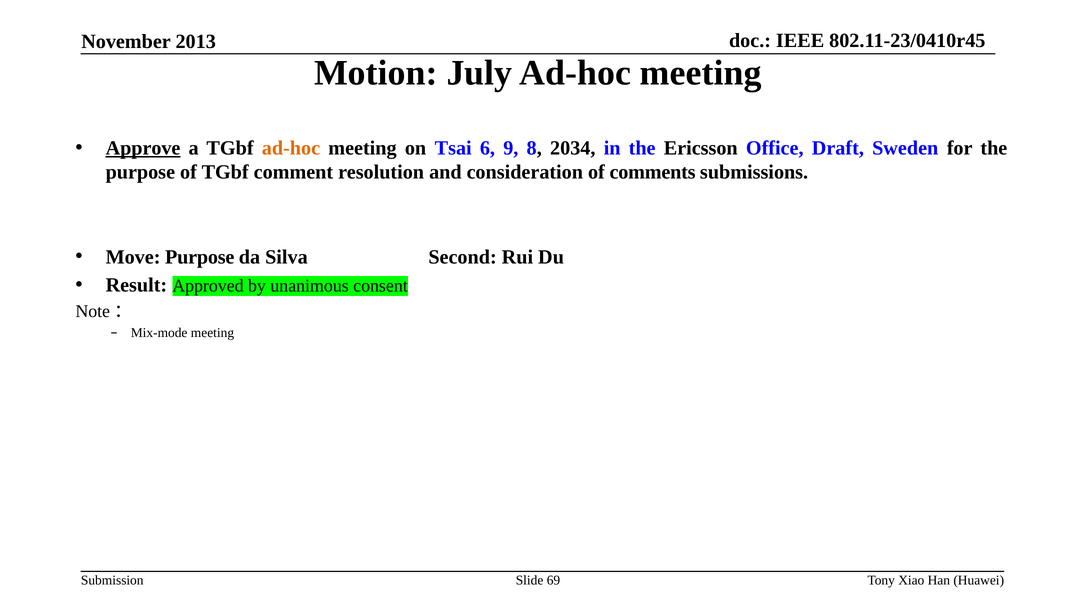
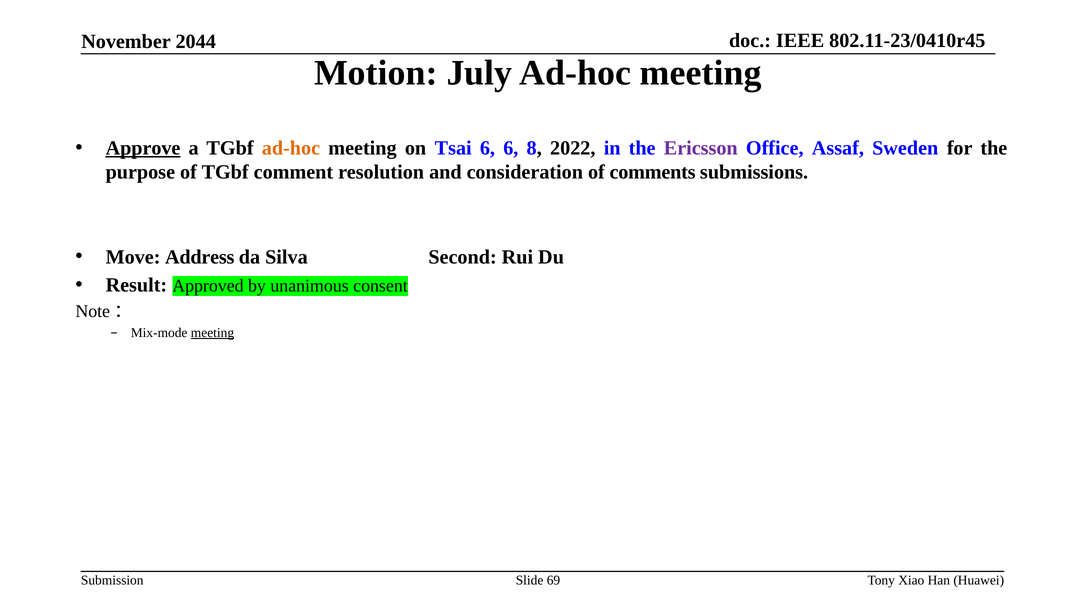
2013: 2013 -> 2044
6 9: 9 -> 6
2034: 2034 -> 2022
Ericsson colour: black -> purple
Draft: Draft -> Assaf
Move Purpose: Purpose -> Address
meeting at (212, 333) underline: none -> present
